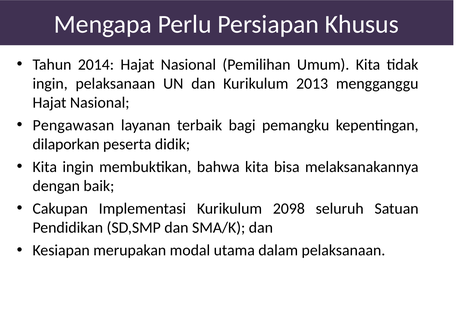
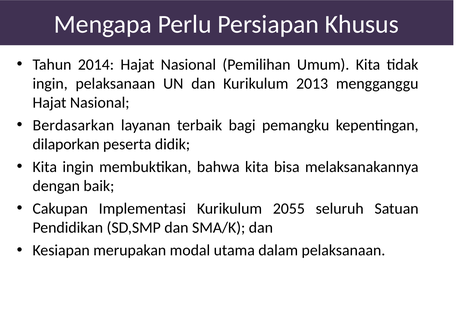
Pengawasan: Pengawasan -> Berdasarkan
2098: 2098 -> 2055
